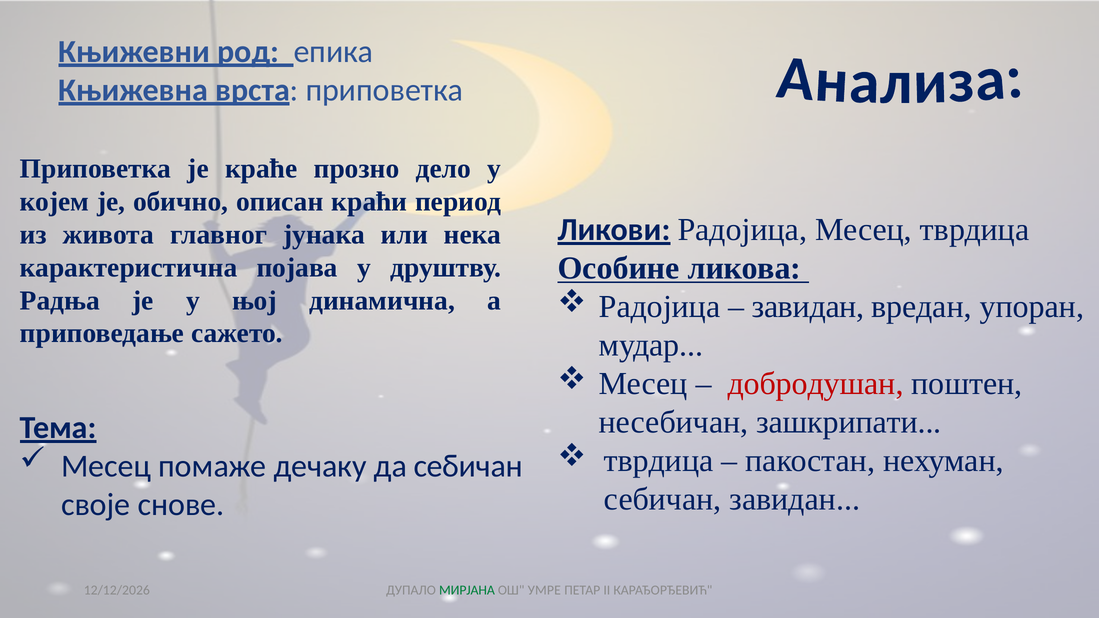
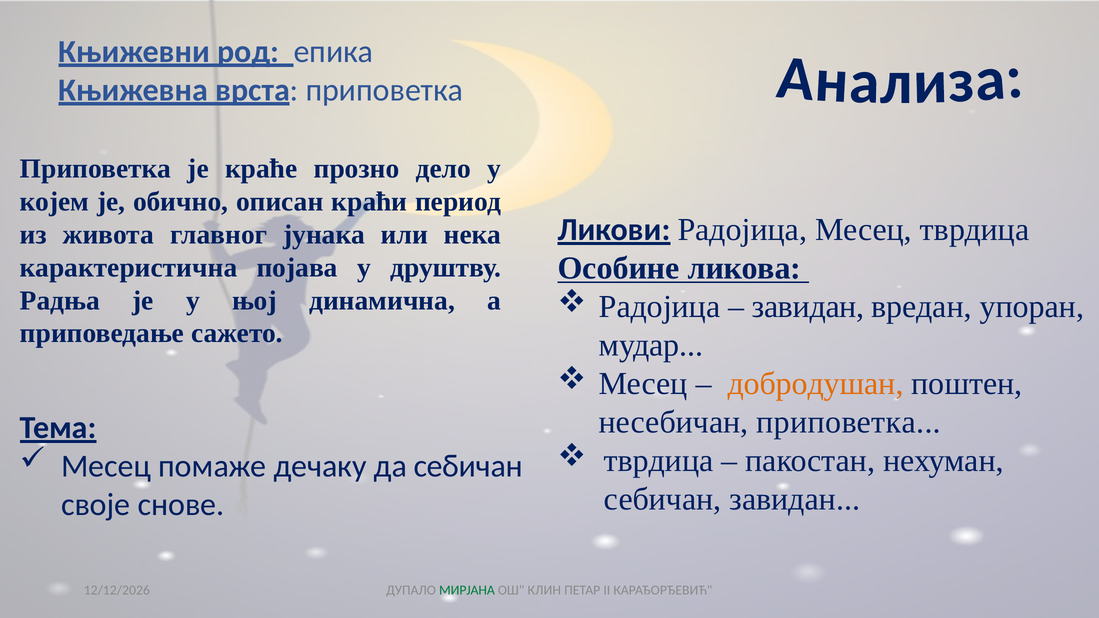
добродушан colour: red -> orange
несебичан зашкрипати: зашкрипати -> приповетка
УМРЕ: УМРЕ -> КЛИН
